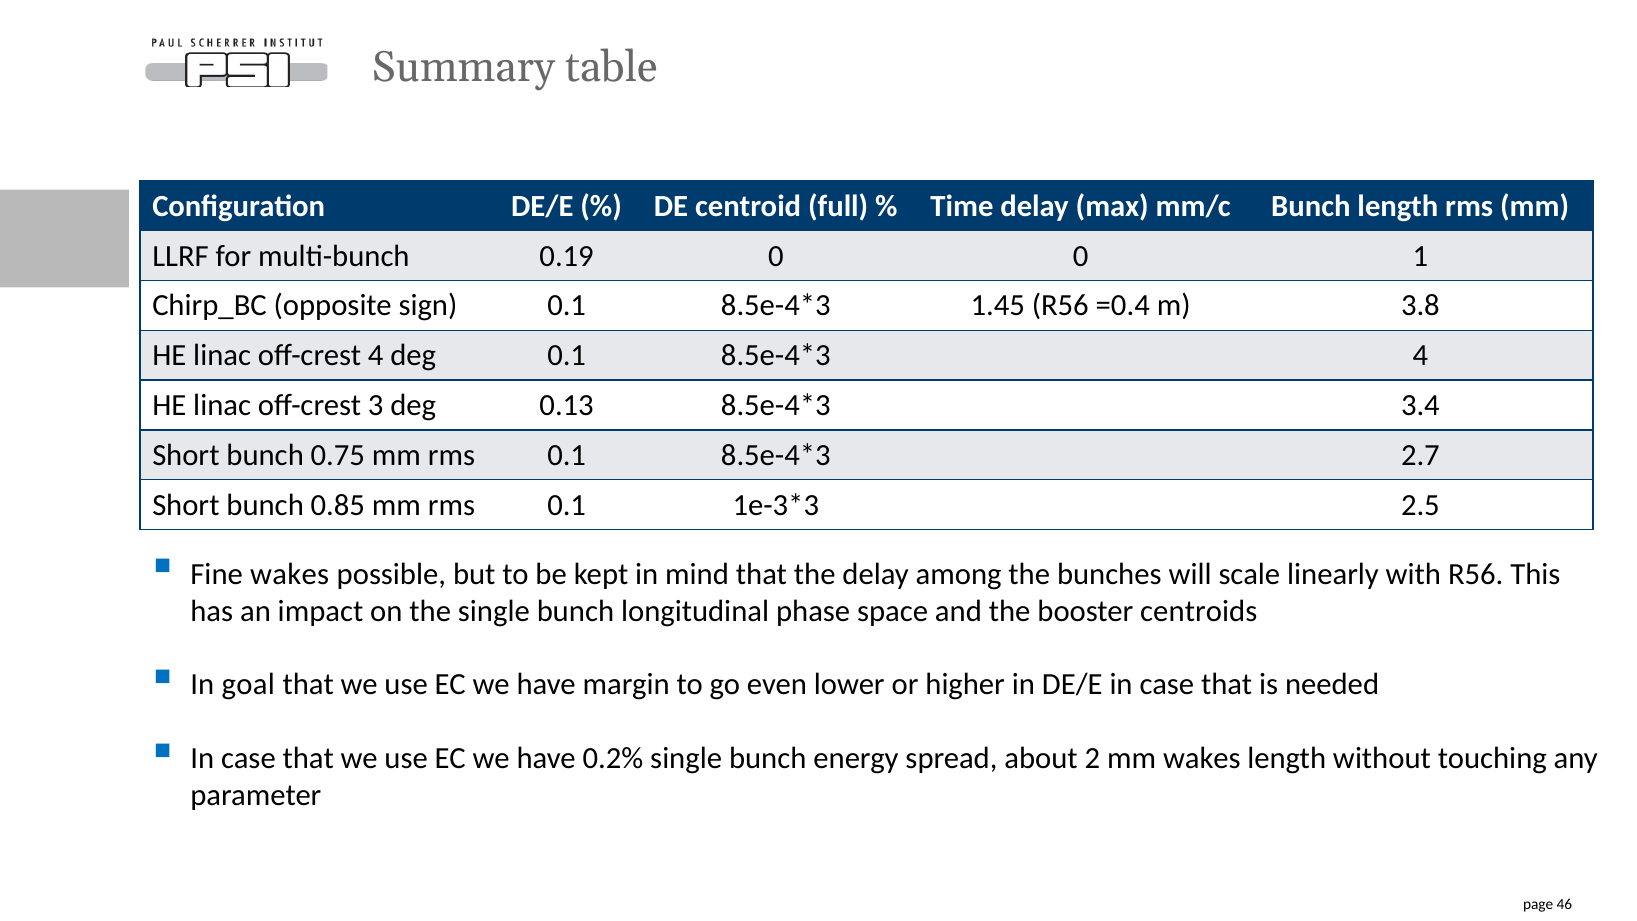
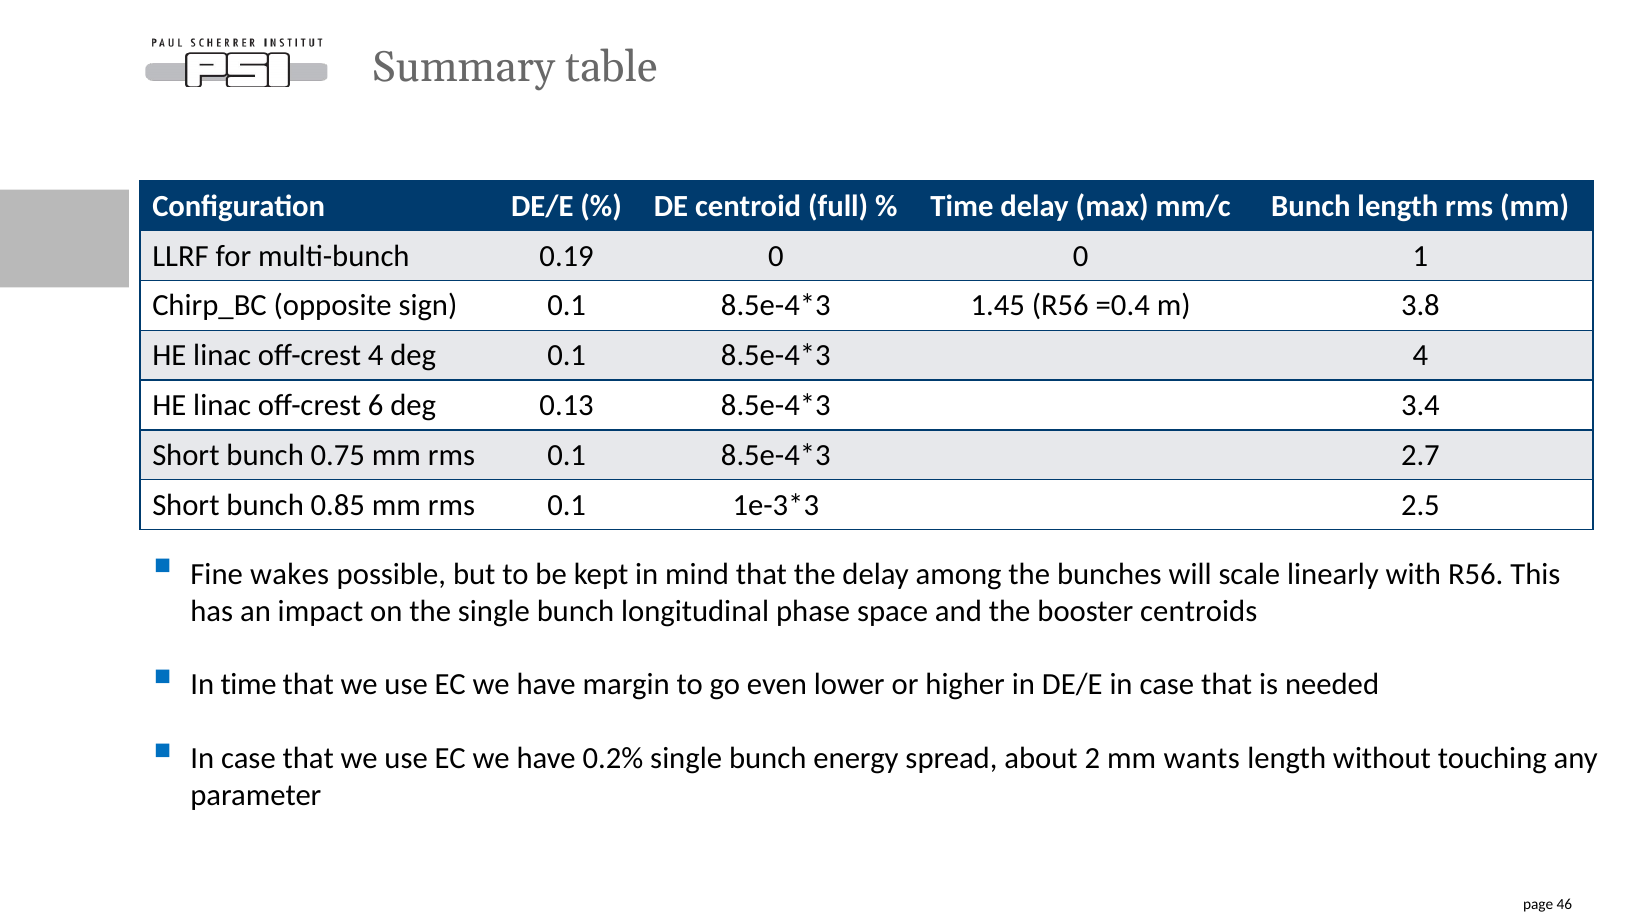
3: 3 -> 6
In goal: goal -> time
mm wakes: wakes -> wants
